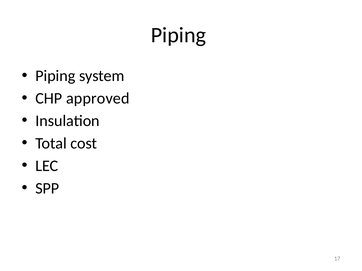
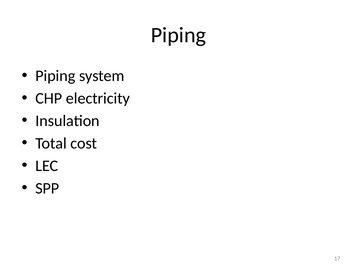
approved: approved -> electricity
